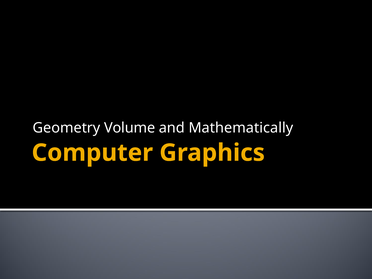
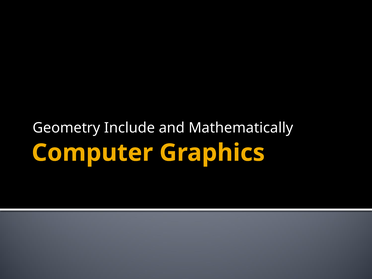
Volume: Volume -> Include
